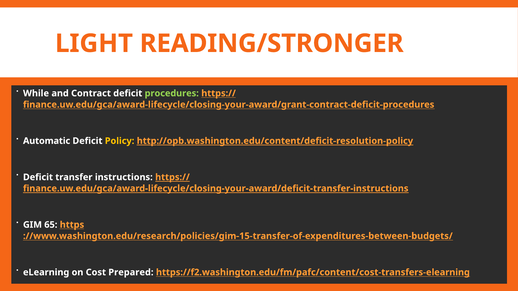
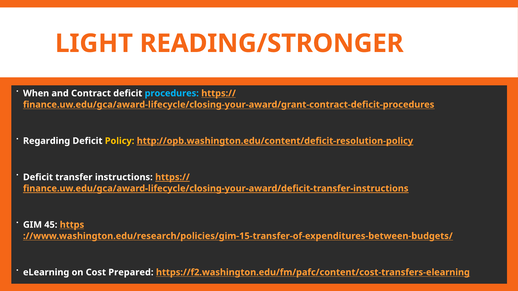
While: While -> When
procedures colour: light green -> light blue
Automatic: Automatic -> Regarding
65: 65 -> 45
